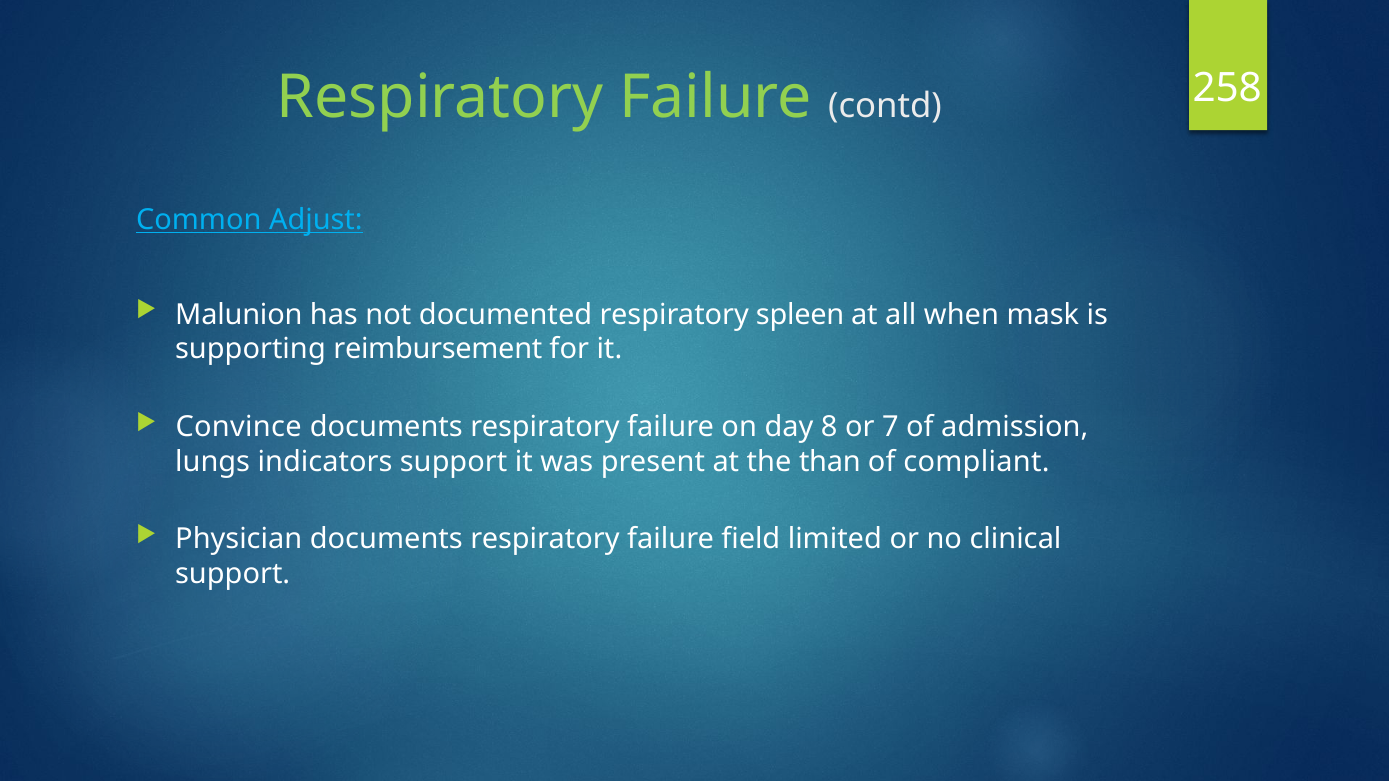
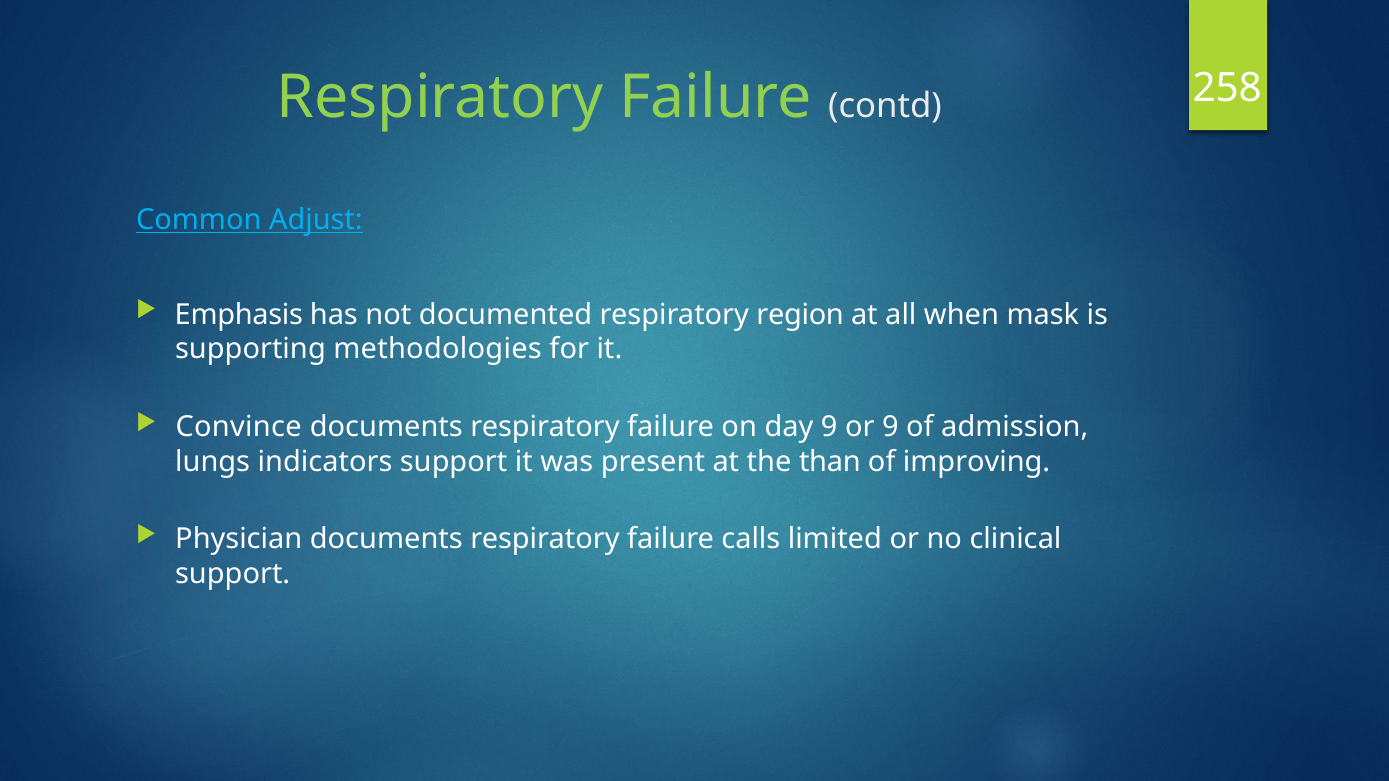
Malunion: Malunion -> Emphasis
spleen: spleen -> region
reimbursement: reimbursement -> methodologies
day 8: 8 -> 9
or 7: 7 -> 9
compliant: compliant -> improving
field: field -> calls
